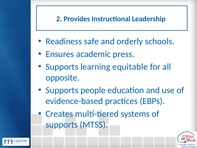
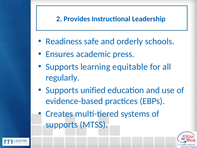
opposite: opposite -> regularly
people: people -> unified
